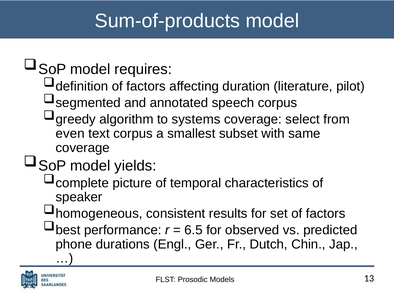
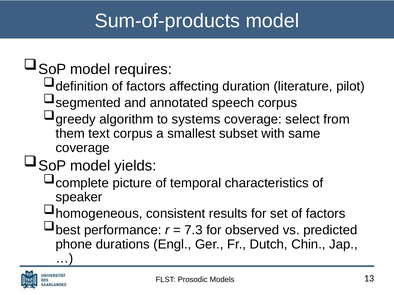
even: even -> them
6.5: 6.5 -> 7.3
